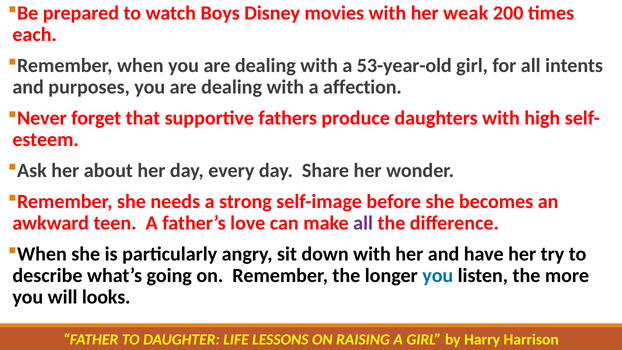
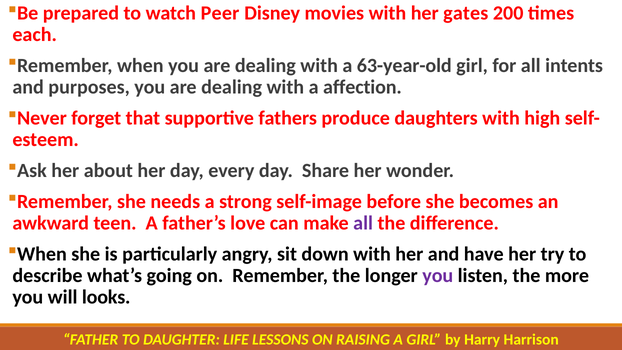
Boys: Boys -> Peer
weak: weak -> gates
53-year-old: 53-year-old -> 63-year-old
you at (438, 276) colour: blue -> purple
